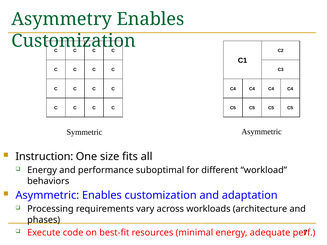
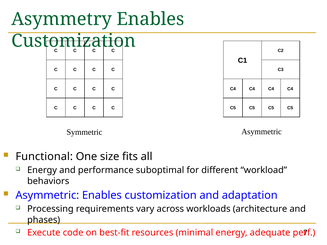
Instruction: Instruction -> Functional
